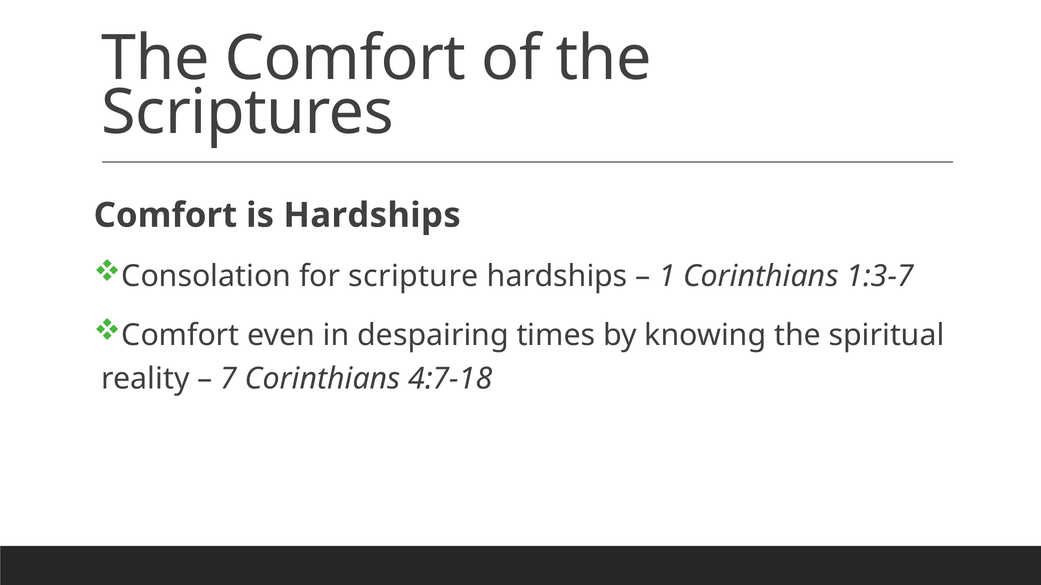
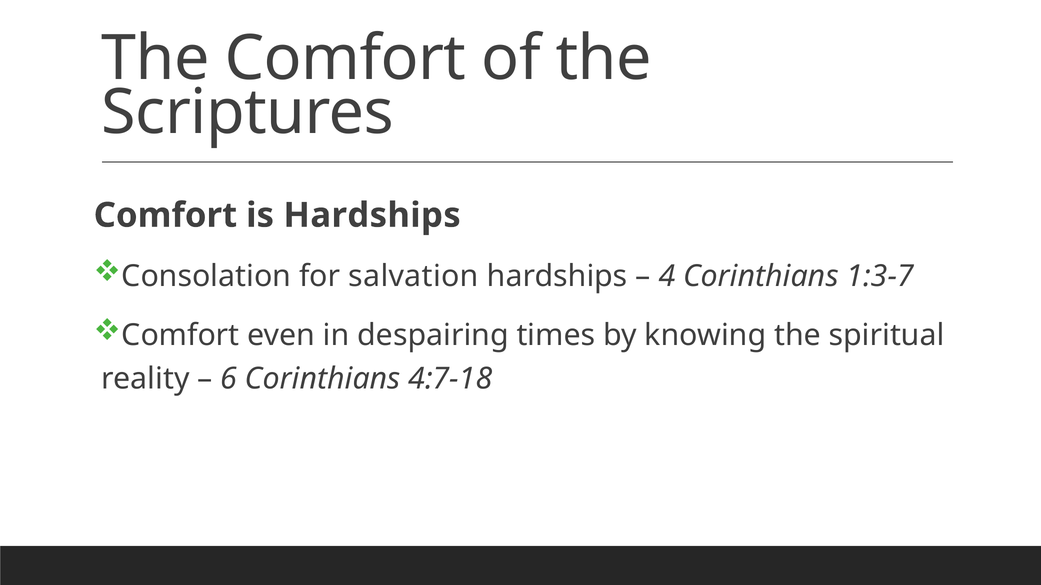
scripture: scripture -> salvation
1: 1 -> 4
7: 7 -> 6
